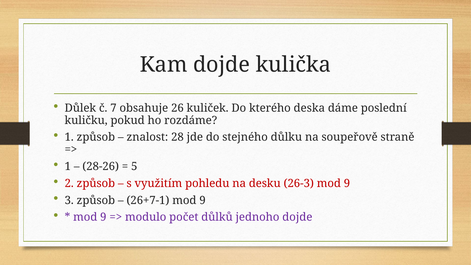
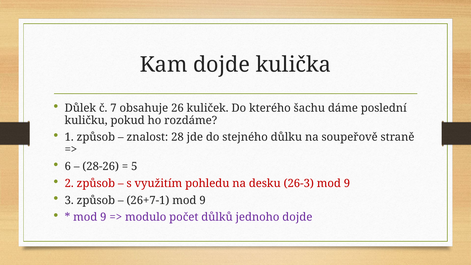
deska: deska -> šachu
1 at (68, 166): 1 -> 6
